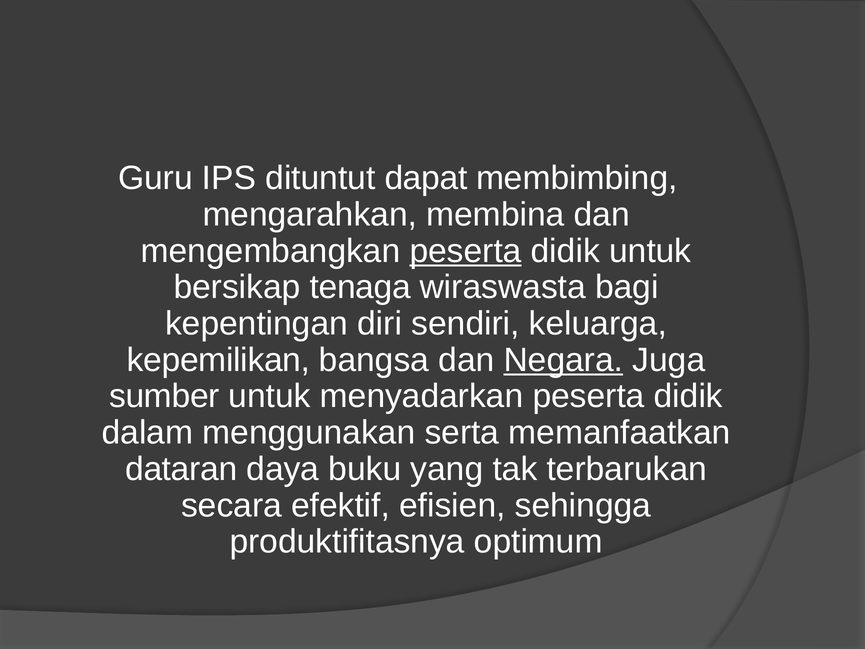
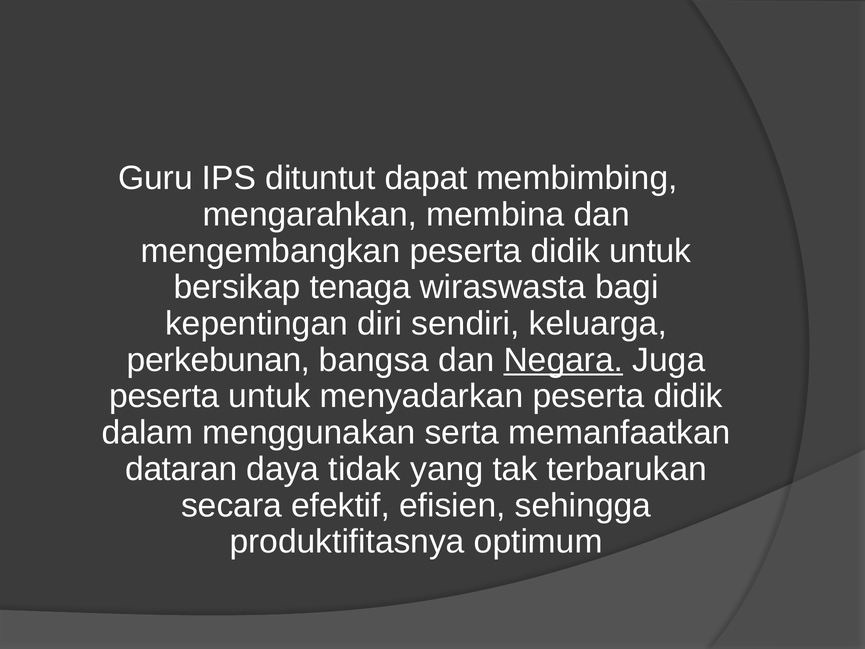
peserta at (466, 251) underline: present -> none
kepemilikan: kepemilikan -> perkebunan
sumber at (164, 396): sumber -> peserta
buku: buku -> tidak
